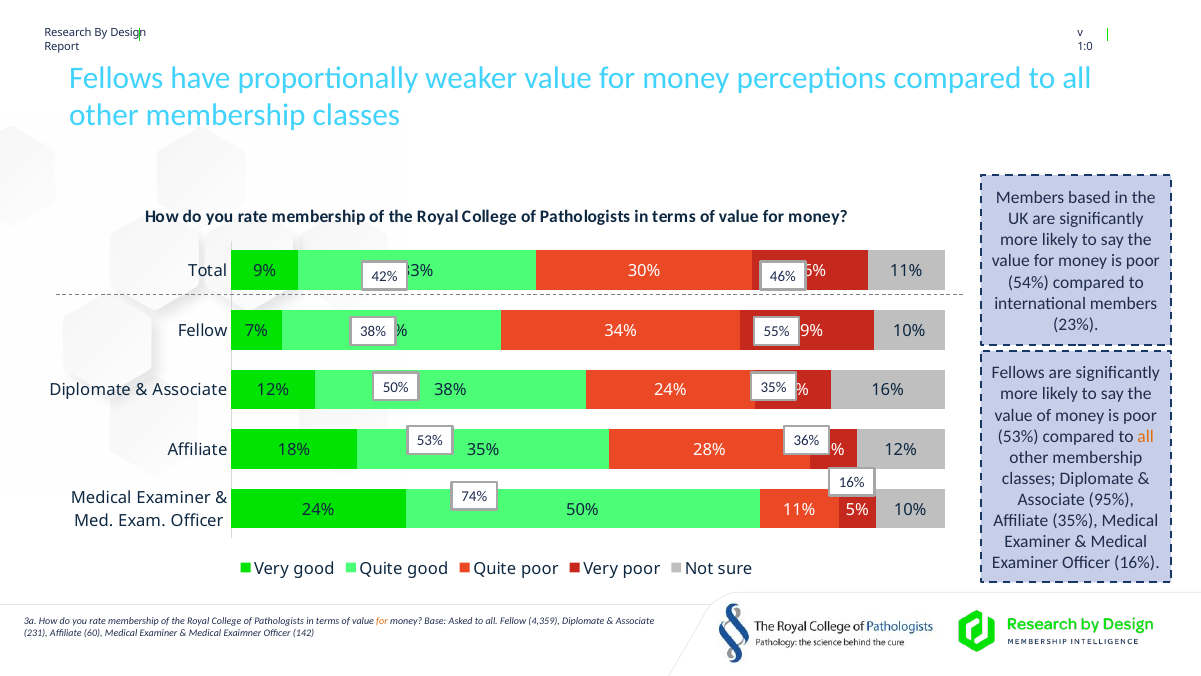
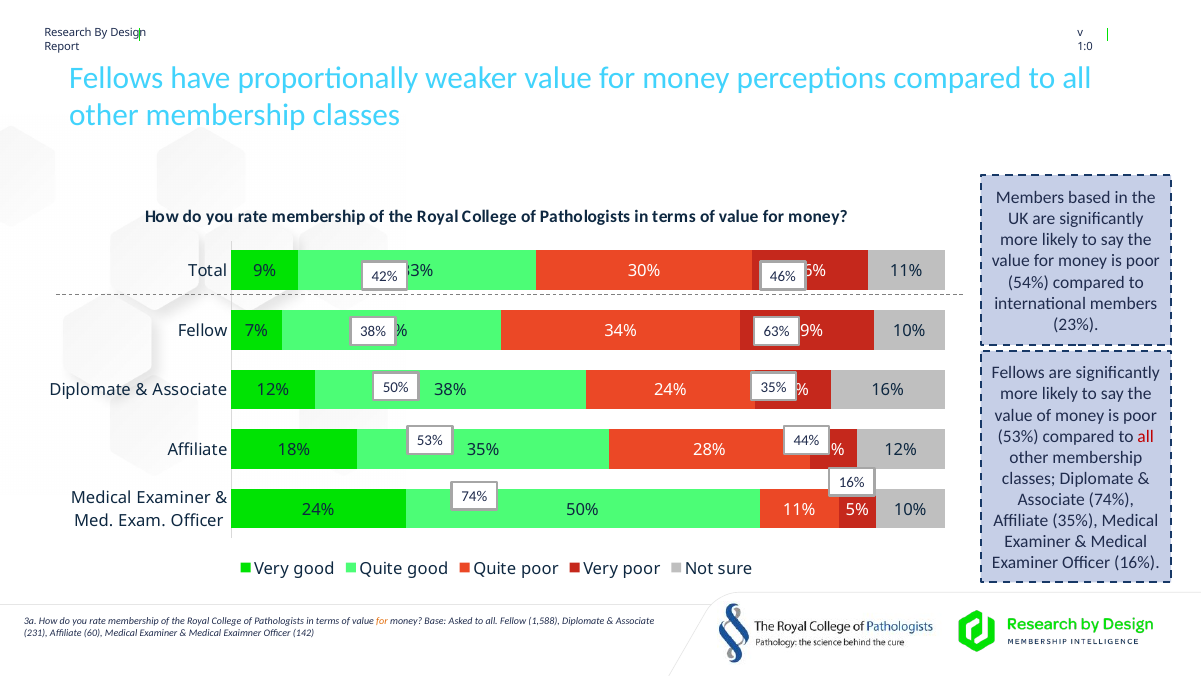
55%: 55% -> 63%
all at (1146, 436) colour: orange -> red
36%: 36% -> 44%
Associate 95%: 95% -> 74%
4,359: 4,359 -> 1,588
